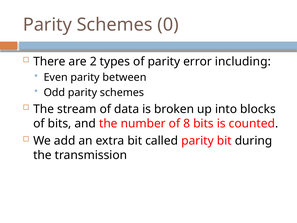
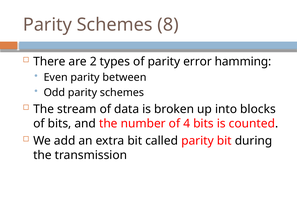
0: 0 -> 8
including: including -> hamming
8: 8 -> 4
